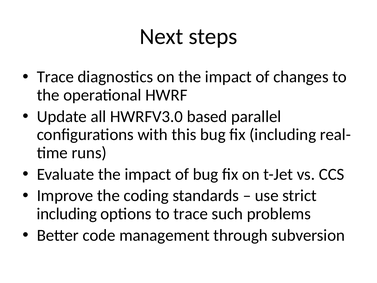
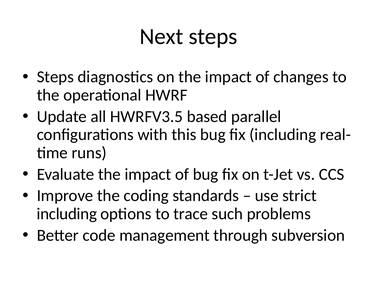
Trace at (55, 77): Trace -> Steps
HWRFV3.0: HWRFV3.0 -> HWRFV3.5
